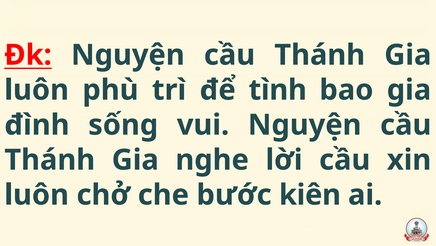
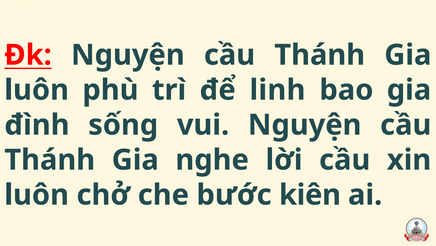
tình: tình -> linh
